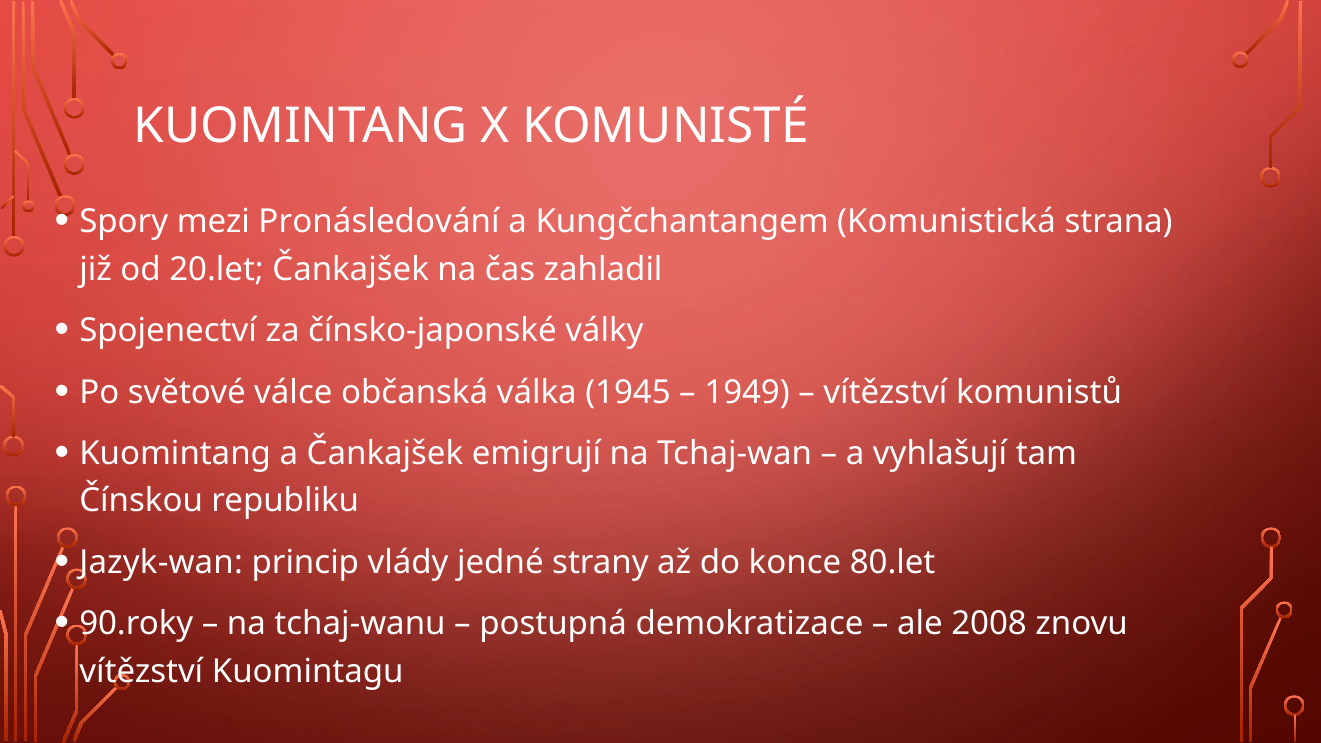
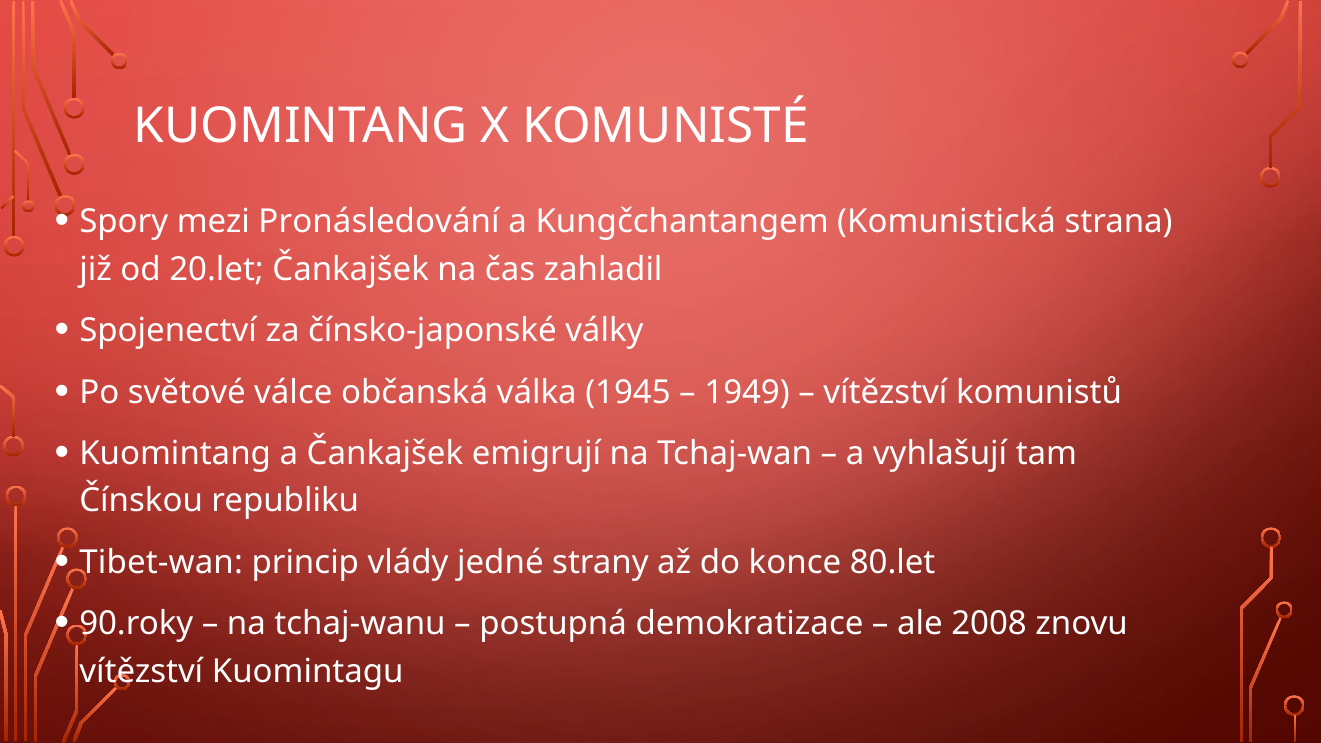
Jazyk-wan: Jazyk-wan -> Tibet-wan
